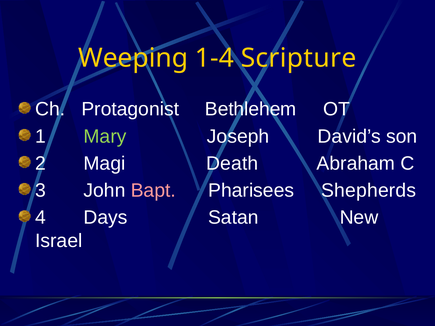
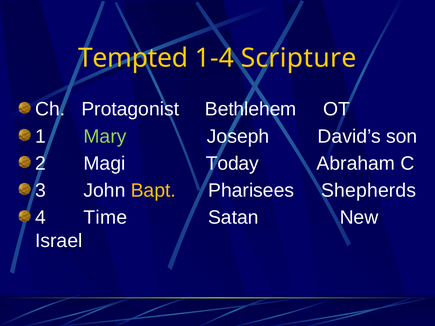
Weeping: Weeping -> Tempted
Death: Death -> Today
Bapt colour: pink -> yellow
Days: Days -> Time
